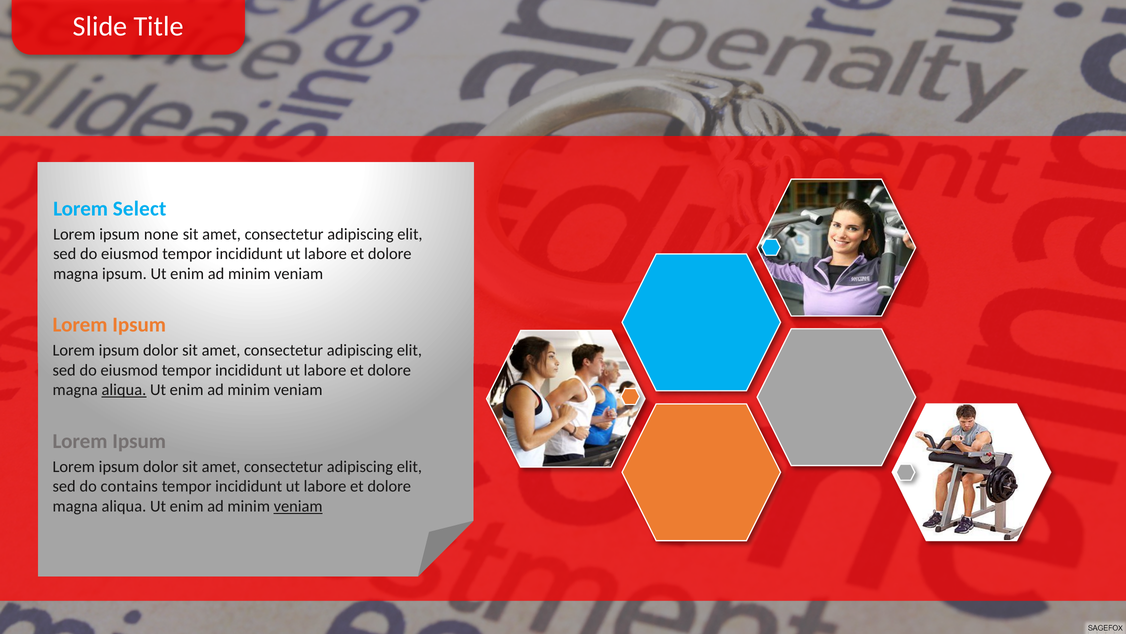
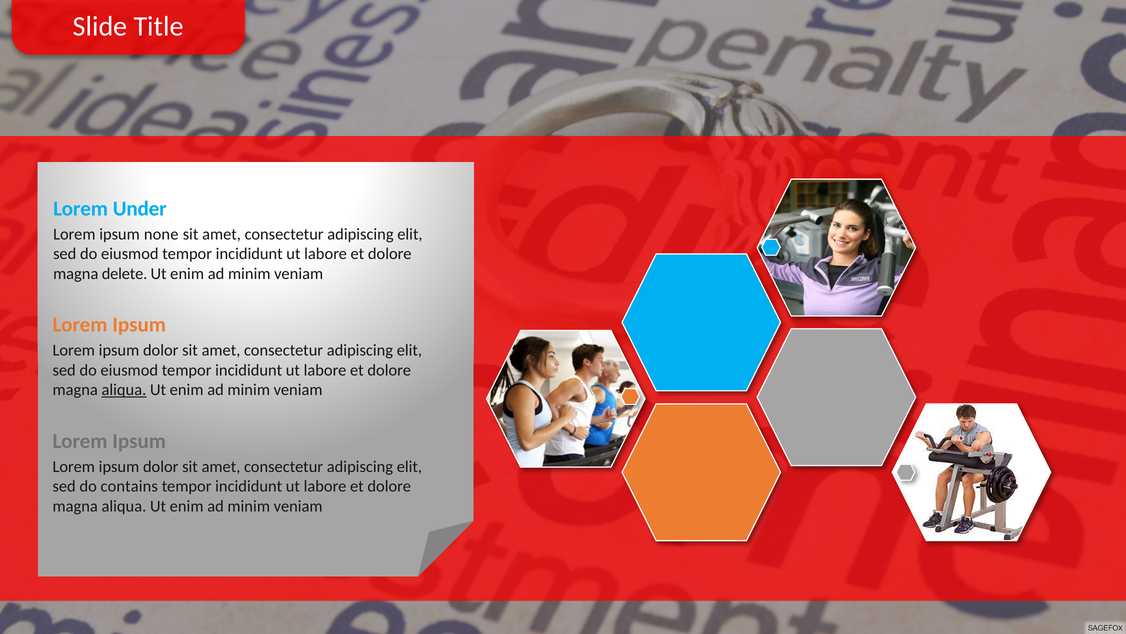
Select: Select -> Under
magna ipsum: ipsum -> delete
veniam at (298, 506) underline: present -> none
